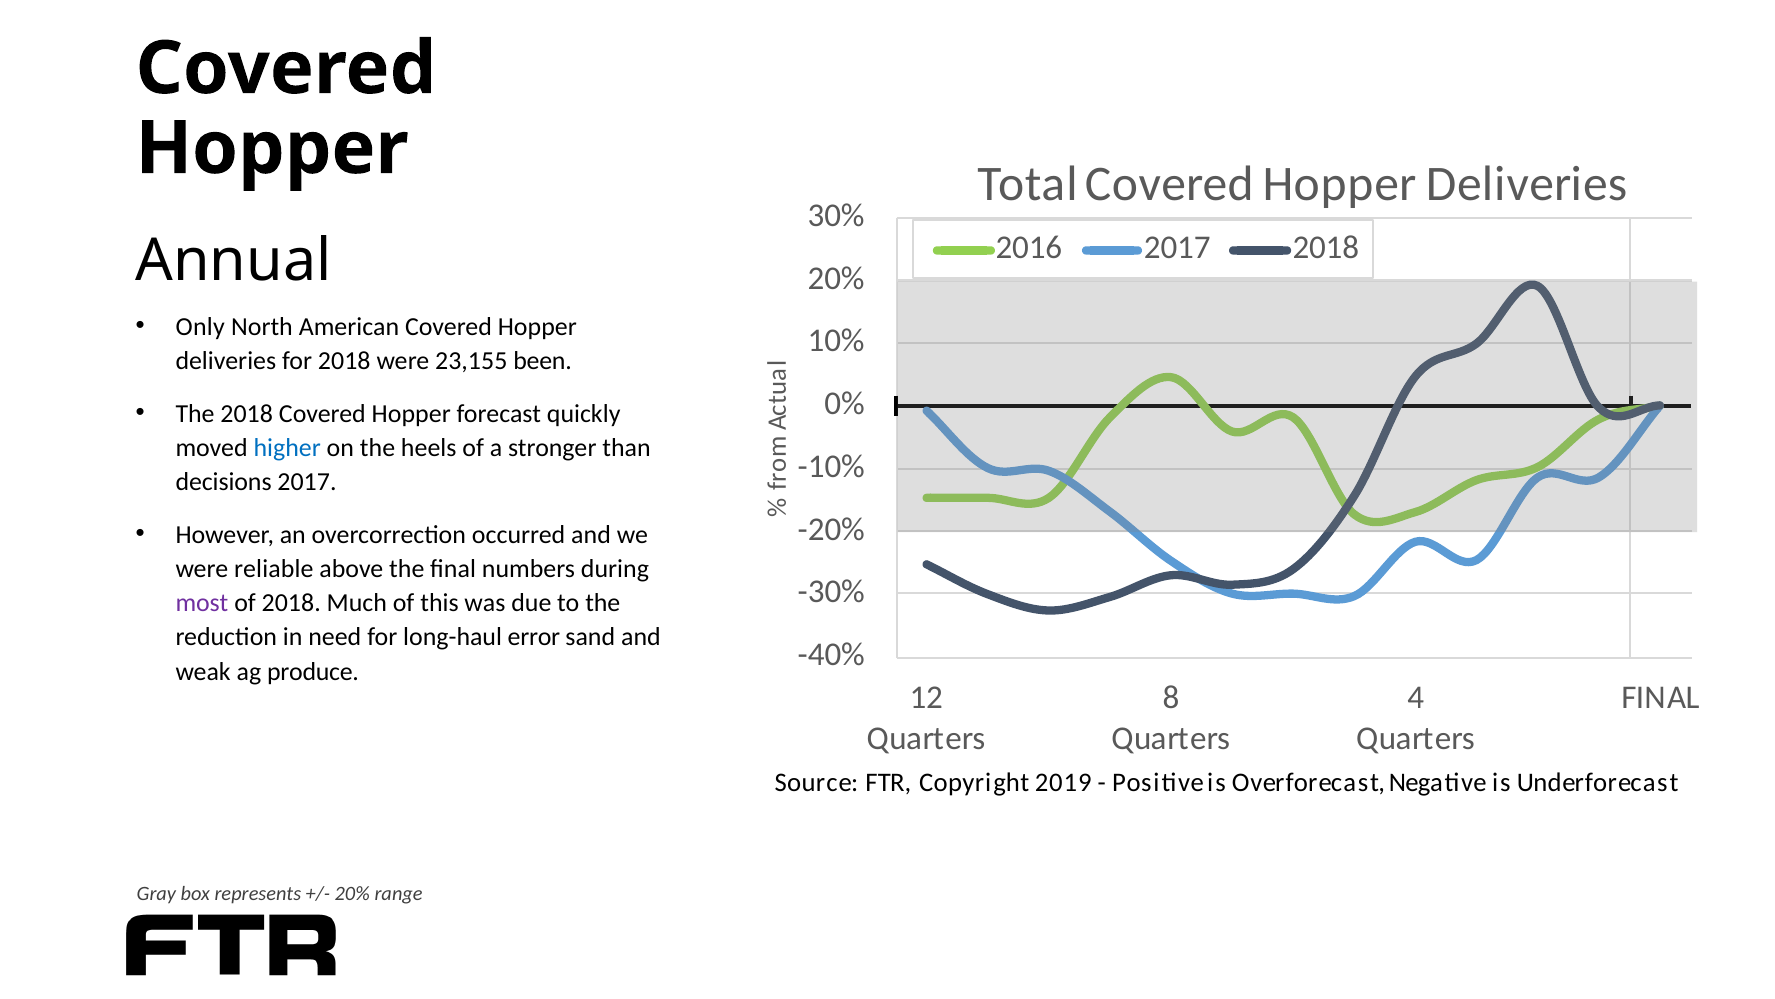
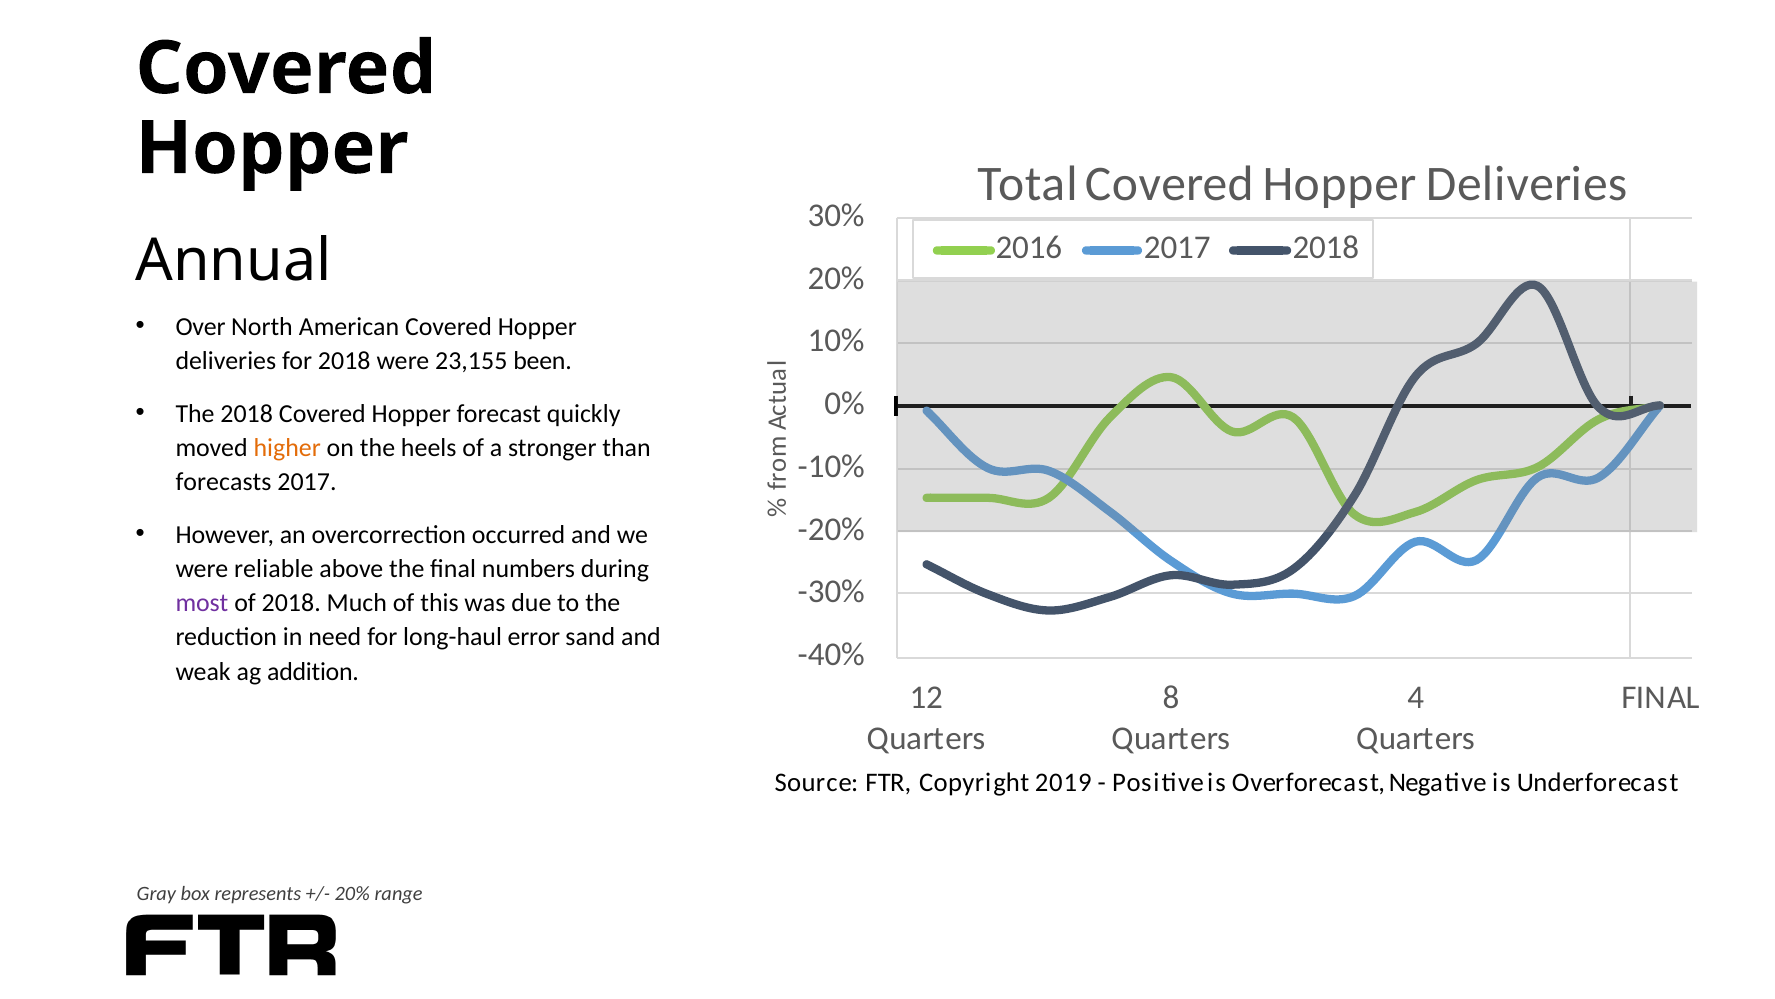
Only: Only -> Over
higher colour: blue -> orange
decisions: decisions -> forecasts
produce: produce -> addition
